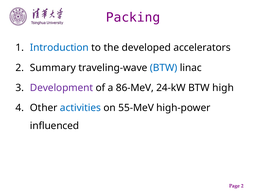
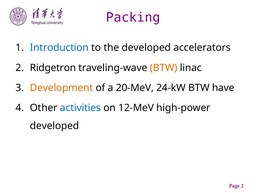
Summary: Summary -> Ridgetron
BTW at (164, 68) colour: blue -> orange
Development colour: purple -> orange
86-MeV: 86-MeV -> 20-MeV
high: high -> have
55-MeV: 55-MeV -> 12-MeV
influenced at (55, 126): influenced -> developed
